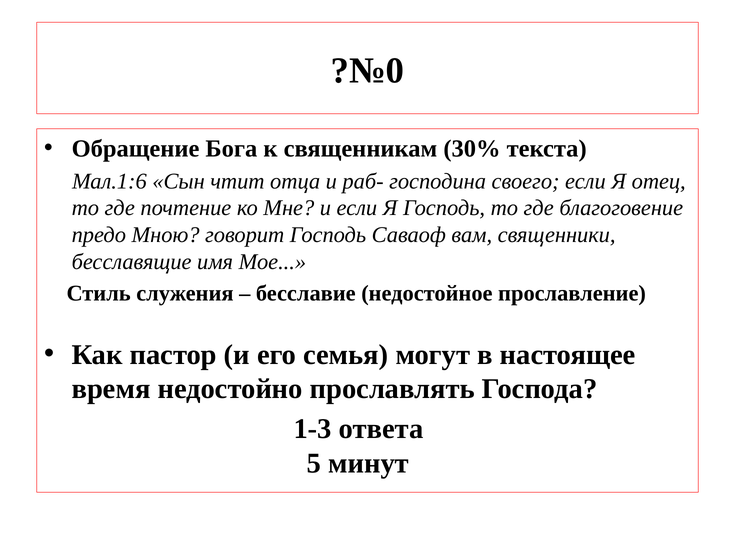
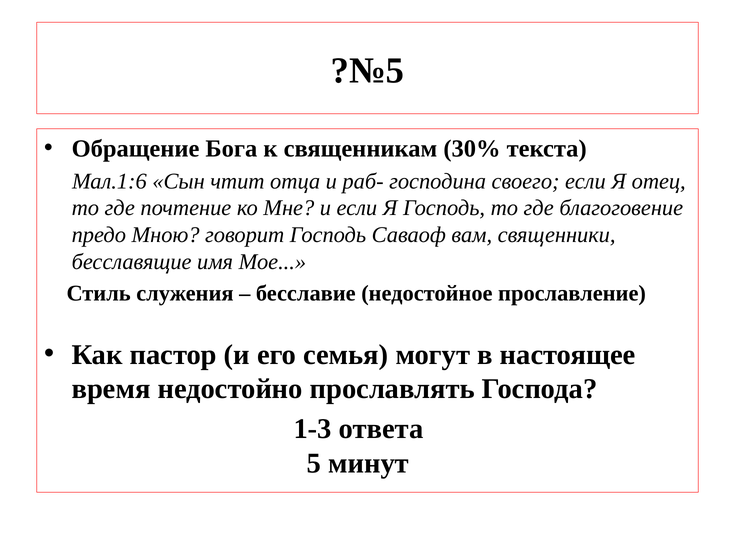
?№0: ?№0 -> ?№5
